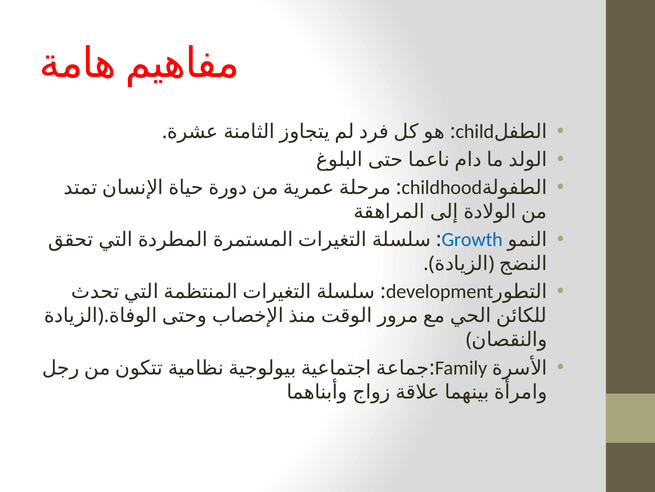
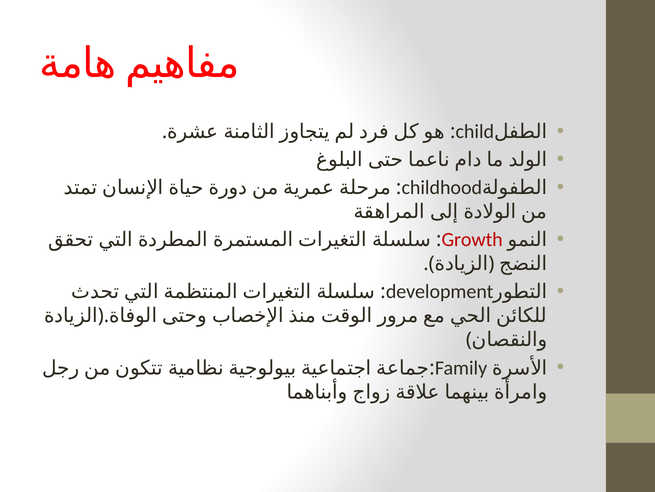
Growth colour: blue -> red
